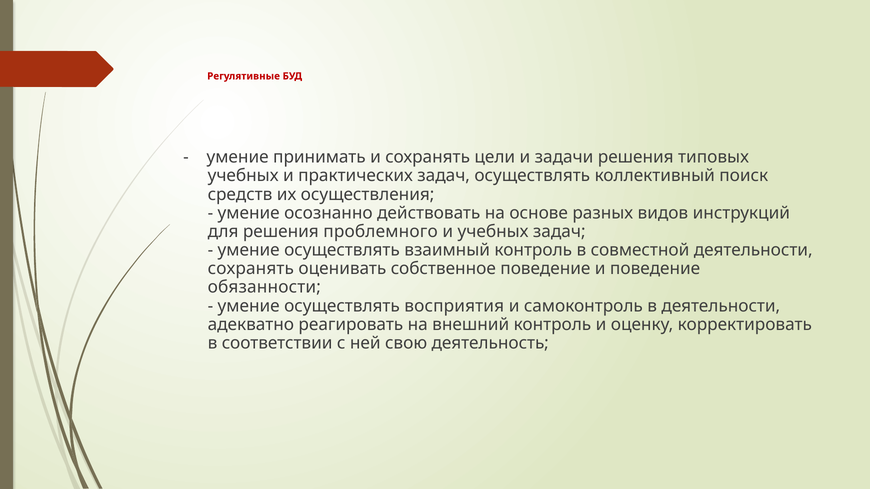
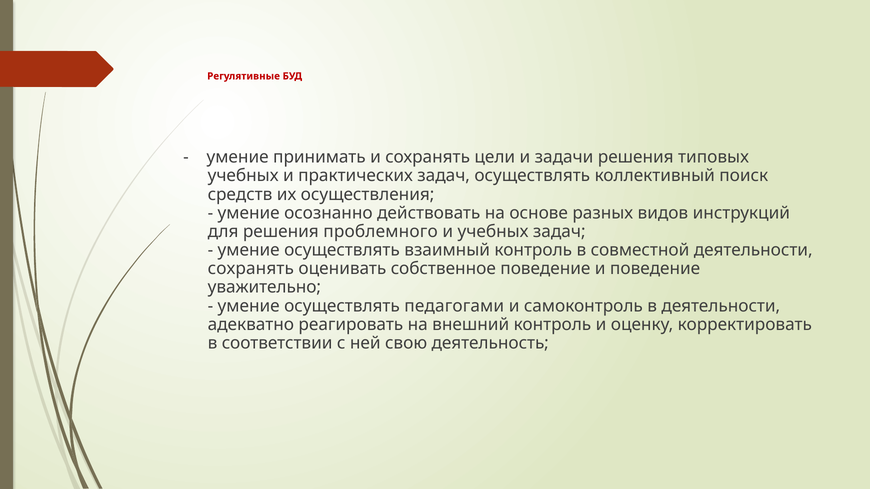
обязанности: обязанности -> уважительно
восприятия: восприятия -> педагогами
